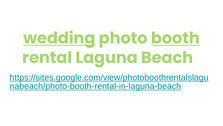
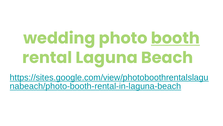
wedding underline: present -> none
